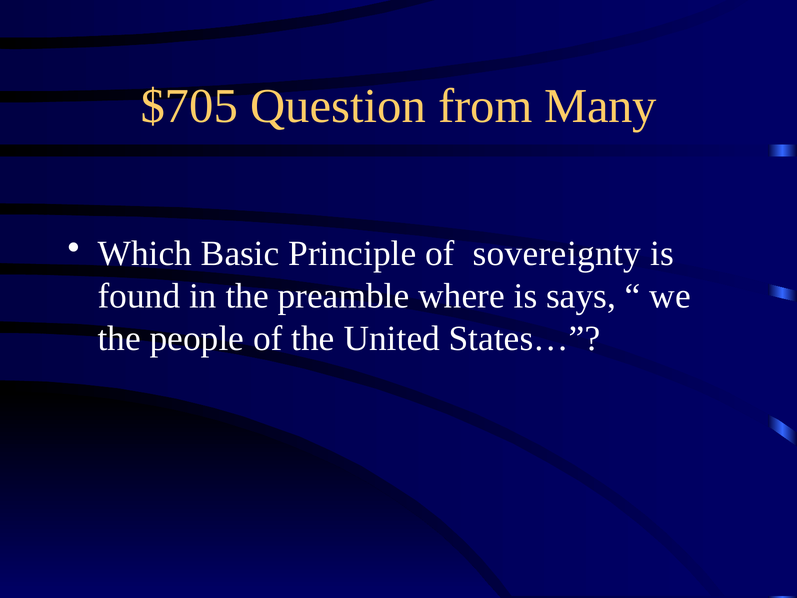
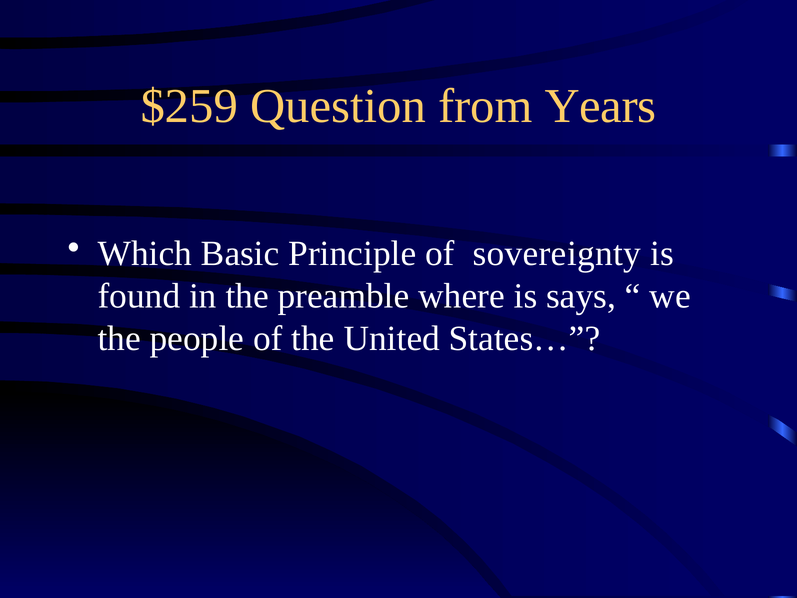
$705: $705 -> $259
Many: Many -> Years
